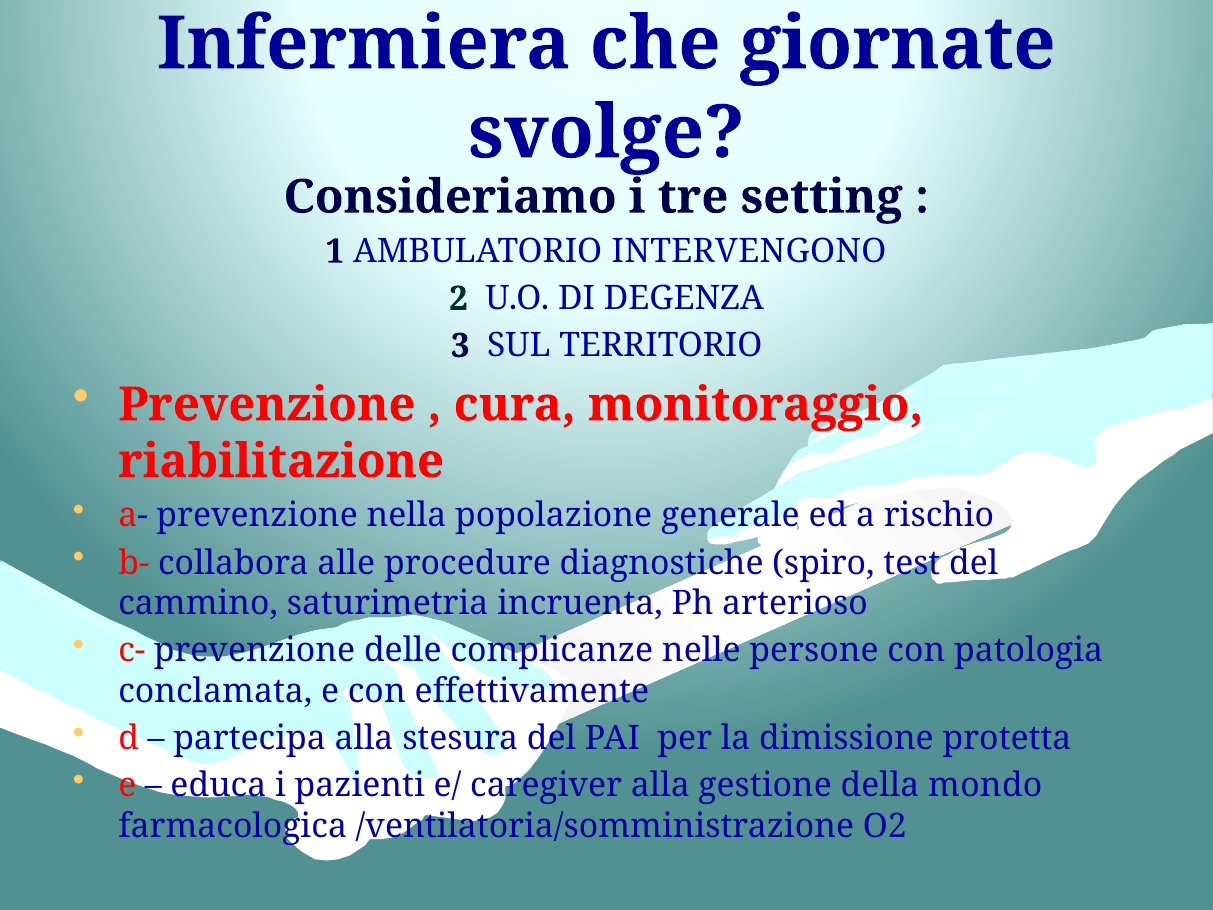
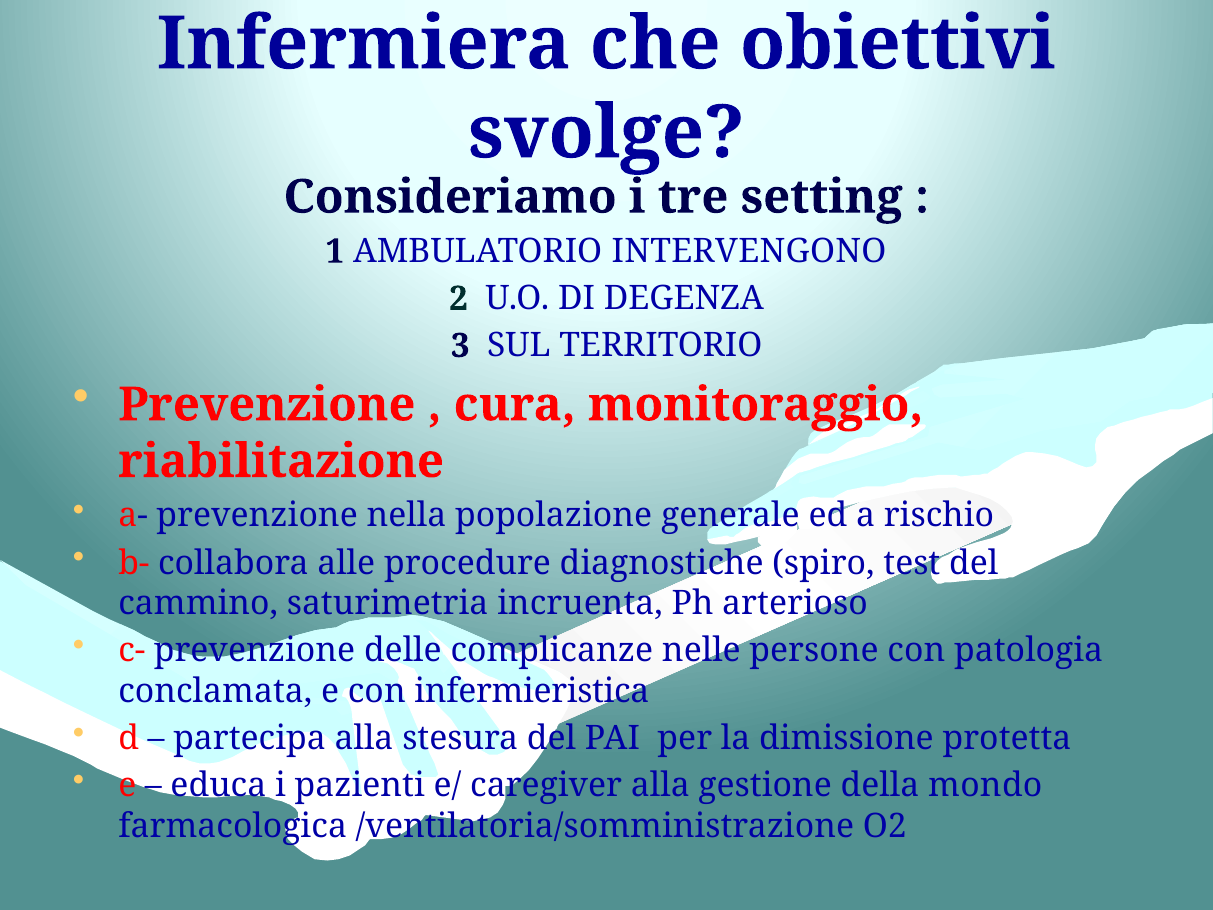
giornate: giornate -> obiettivi
effettivamente: effettivamente -> infermieristica
